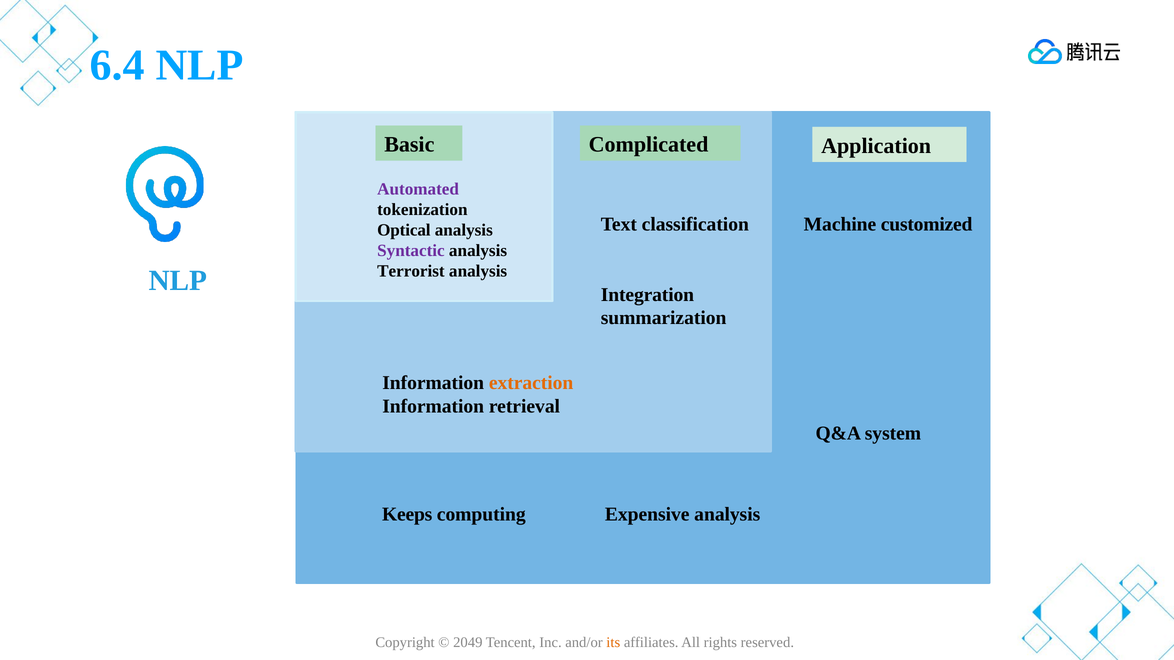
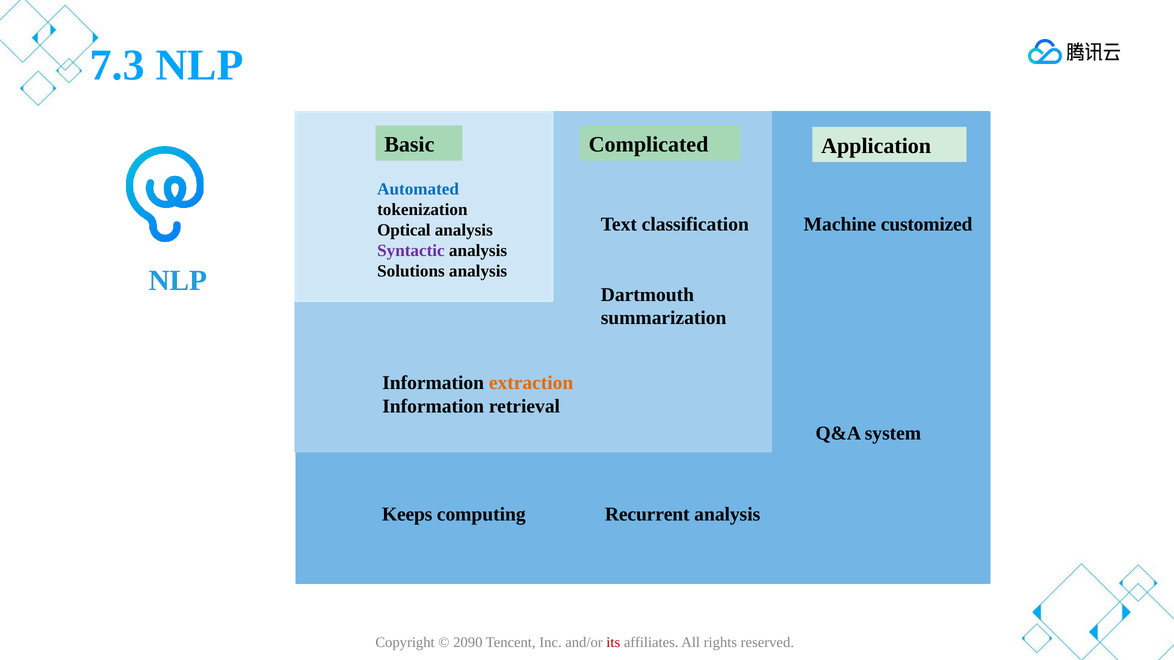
6.4: 6.4 -> 7.3
Automated colour: purple -> blue
Terrorist: Terrorist -> Solutions
Integration: Integration -> Dartmouth
Expensive: Expensive -> Recurrent
2049: 2049 -> 2090
its colour: orange -> red
